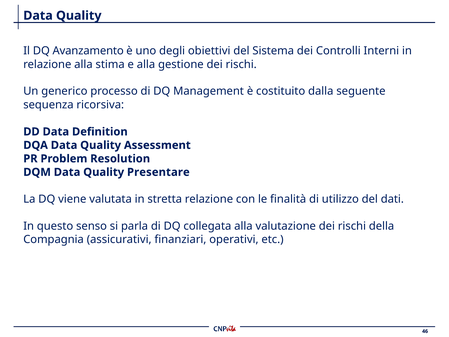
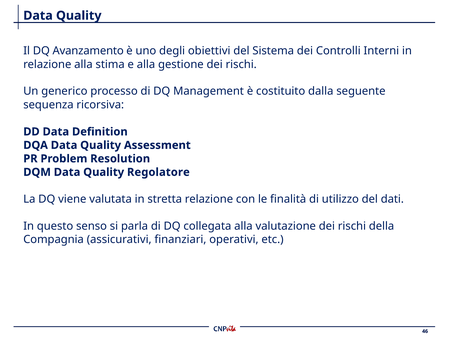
Presentare: Presentare -> Regolatore
